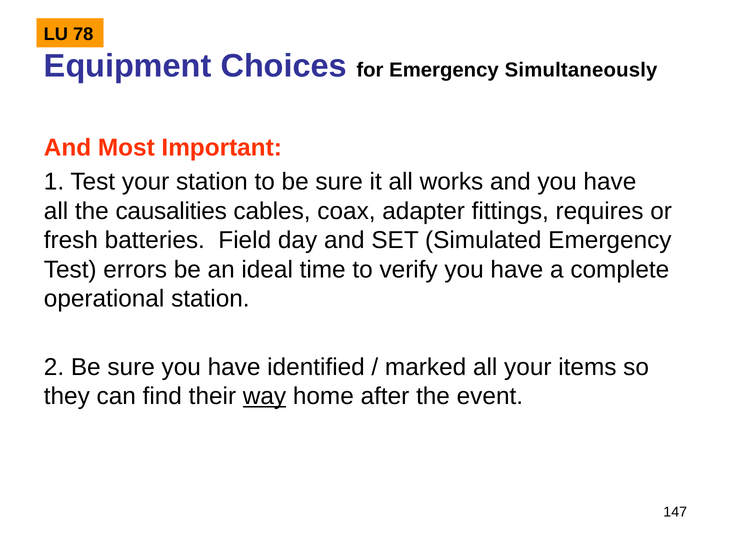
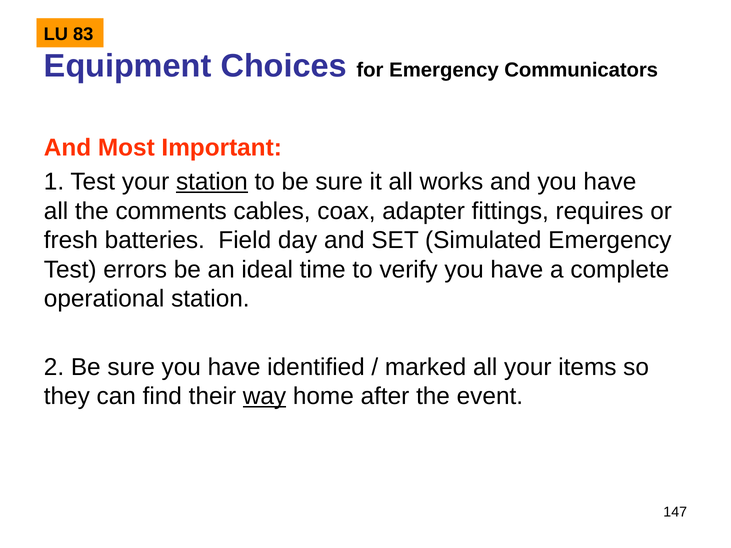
78: 78 -> 83
Simultaneously: Simultaneously -> Communicators
station at (212, 182) underline: none -> present
causalities: causalities -> comments
